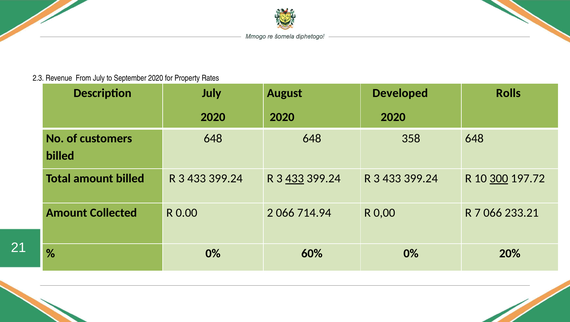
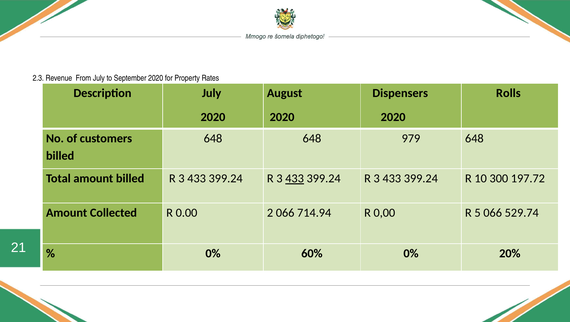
Developed: Developed -> Dispensers
358: 358 -> 979
300 underline: present -> none
7: 7 -> 5
233.21: 233.21 -> 529.74
